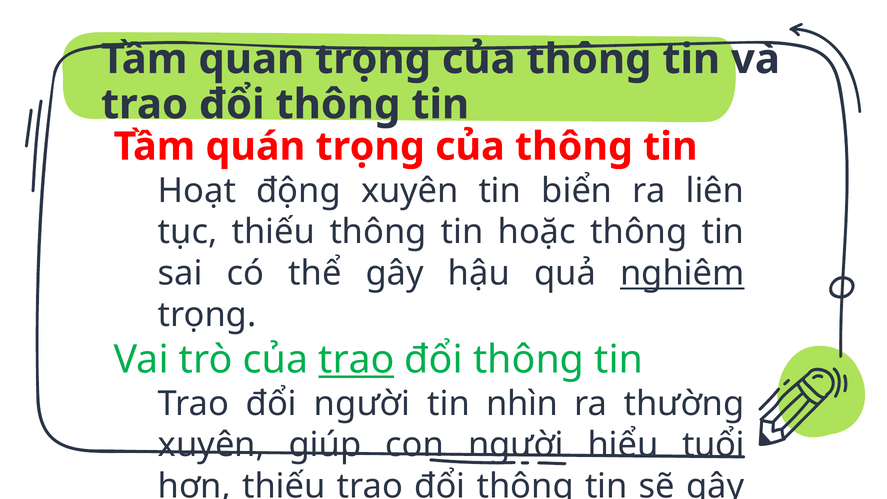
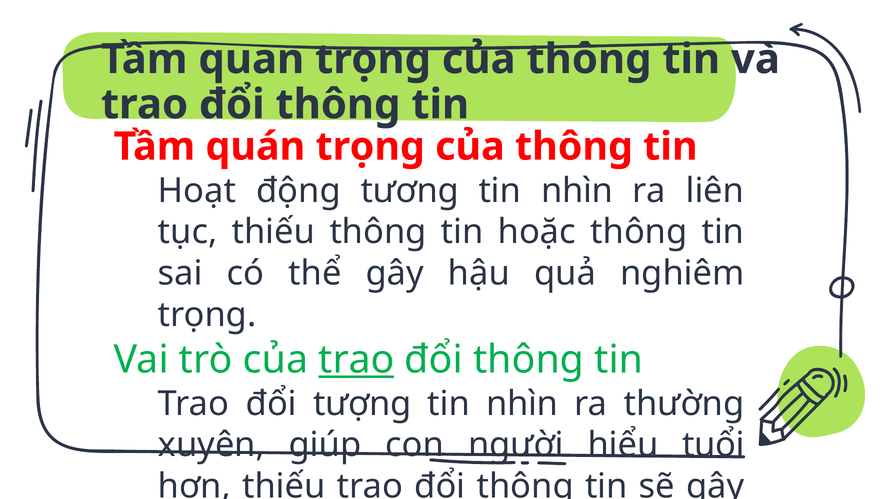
động xuyên: xuyên -> tương
biển at (577, 191): biển -> nhìn
nghiêm underline: present -> none
đổi người: người -> tượng
